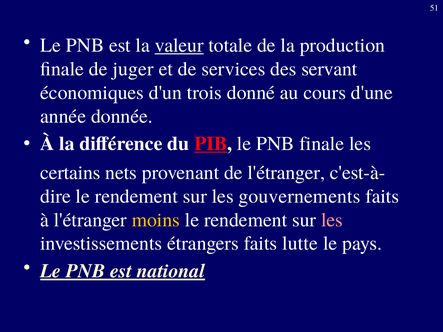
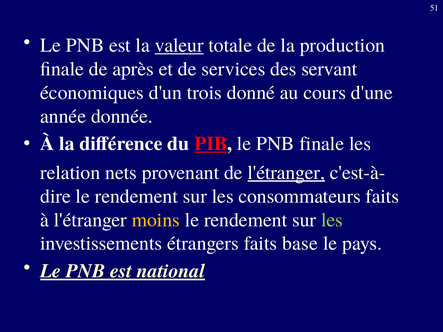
juger: juger -> après
certains: certains -> relation
l'étranger at (286, 173) underline: none -> present
gouvernements: gouvernements -> consommateurs
les at (332, 220) colour: pink -> light green
lutte: lutte -> base
